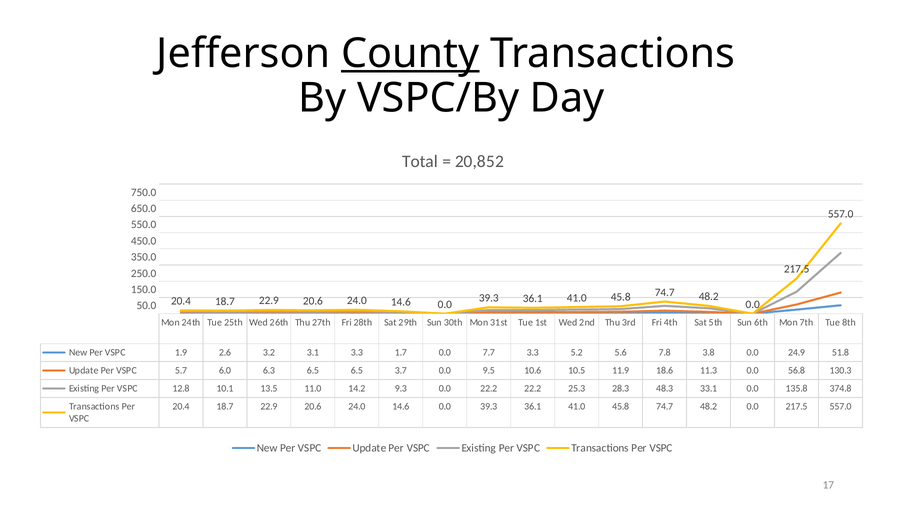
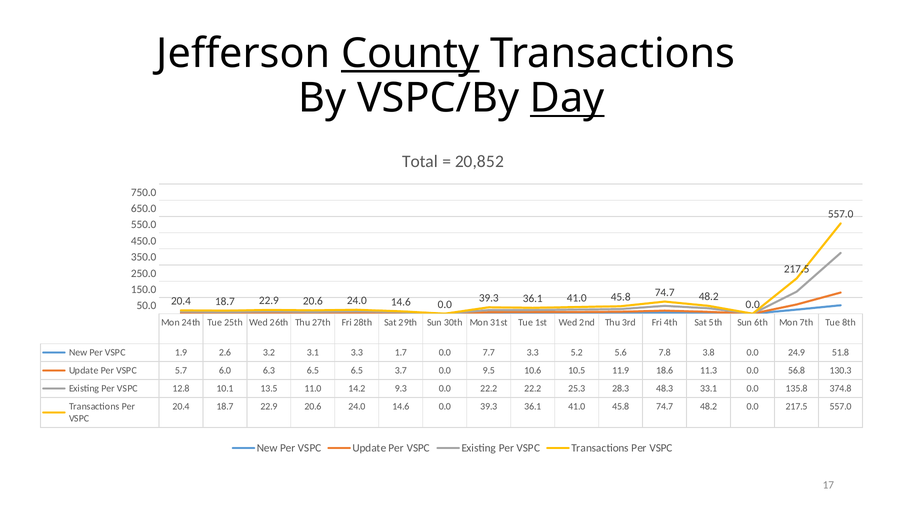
Day underline: none -> present
